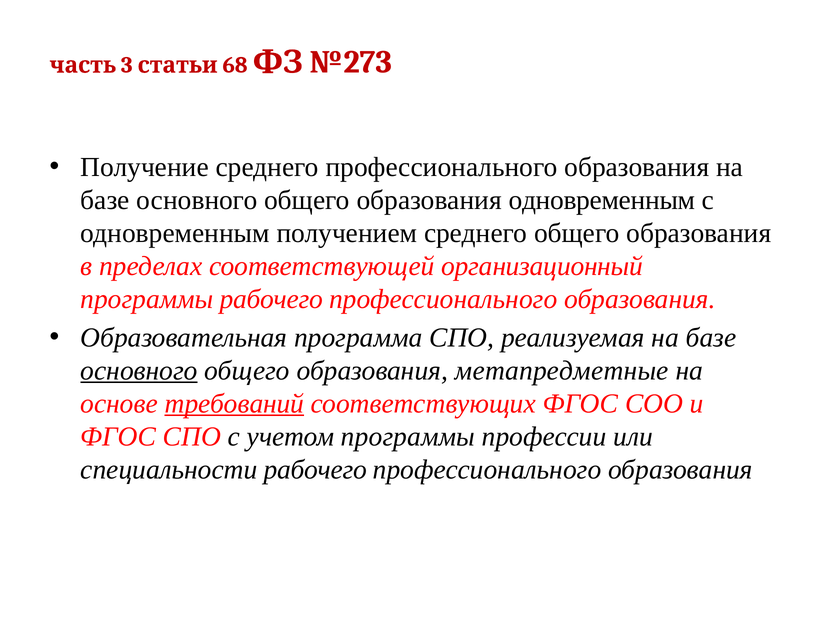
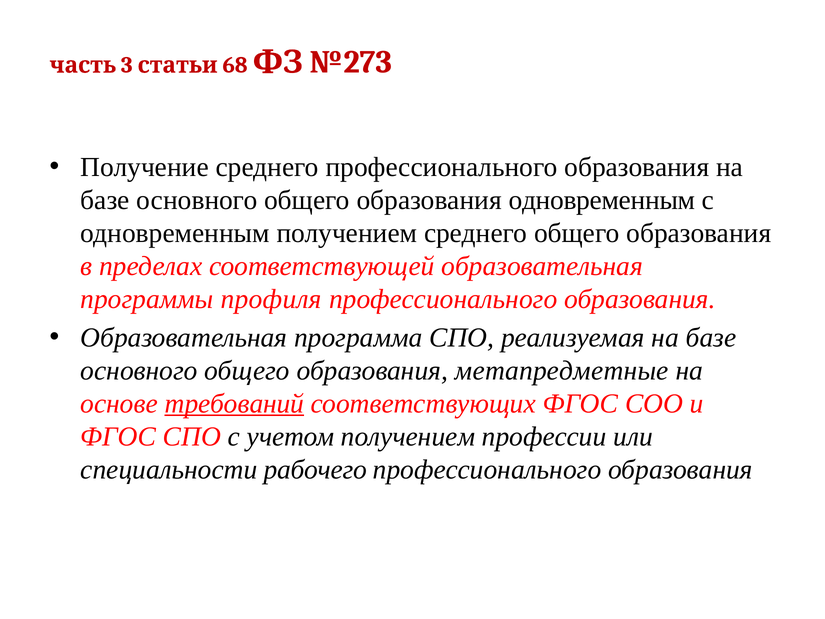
соответствующей организационный: организационный -> образовательная
программы рабочего: рабочего -> профиля
основного at (139, 370) underline: present -> none
учетом программы: программы -> получением
